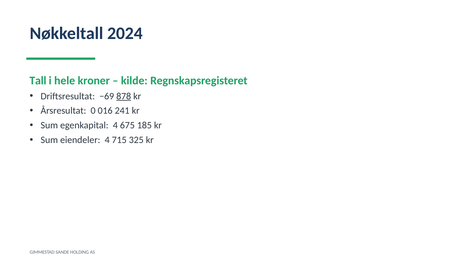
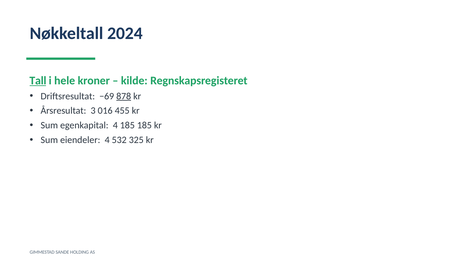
Tall underline: none -> present
0: 0 -> 3
241: 241 -> 455
4 675: 675 -> 185
715: 715 -> 532
